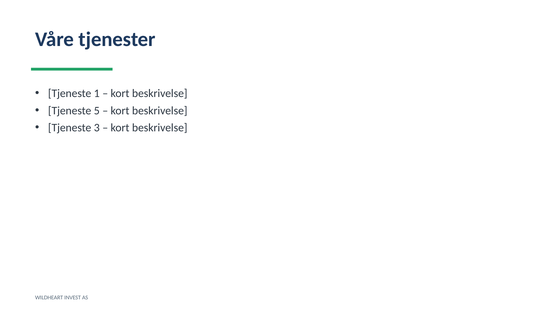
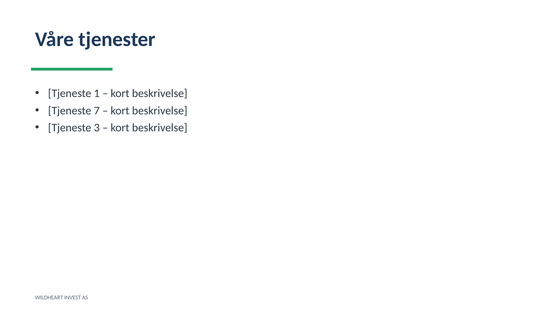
5: 5 -> 7
